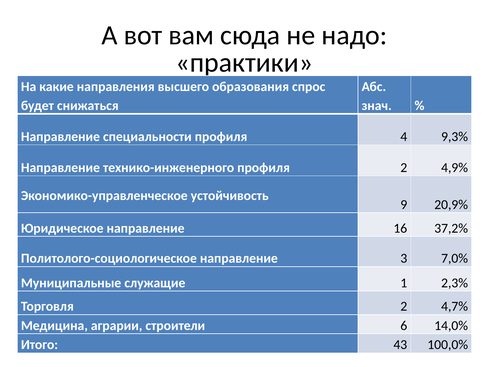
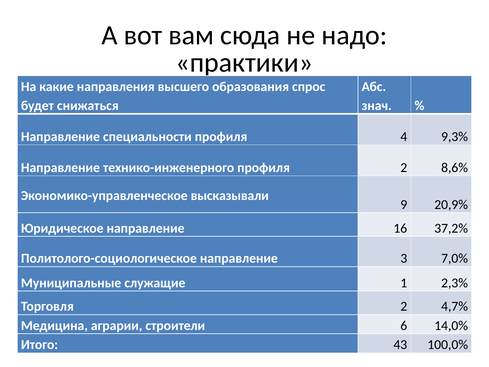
4,9%: 4,9% -> 8,6%
устойчивость: устойчивость -> высказывали
